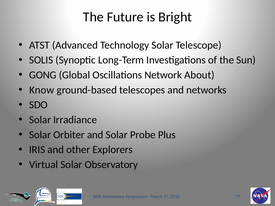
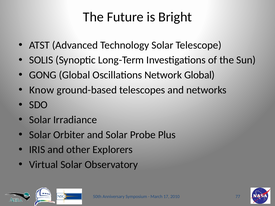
Network About: About -> Global
